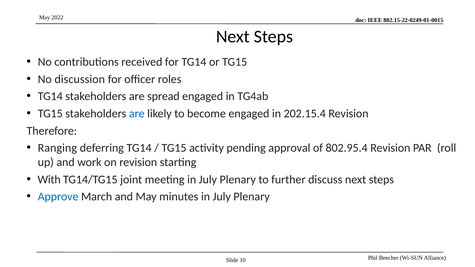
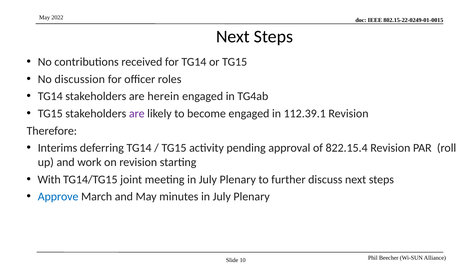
spread: spread -> herein
are at (137, 114) colour: blue -> purple
202.15.4: 202.15.4 -> 112.39.1
Ranging: Ranging -> Interims
802.95.4: 802.95.4 -> 822.15.4
